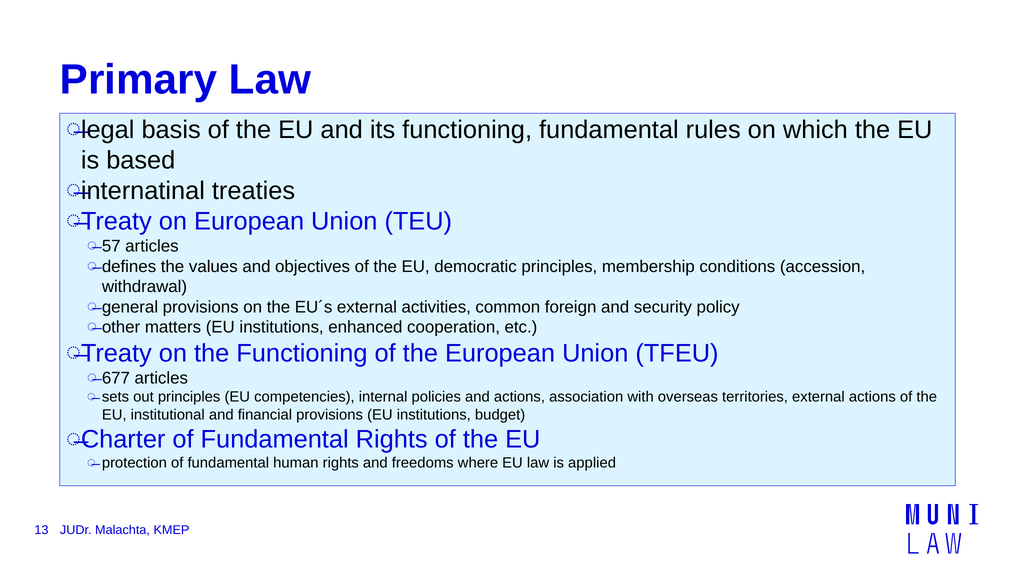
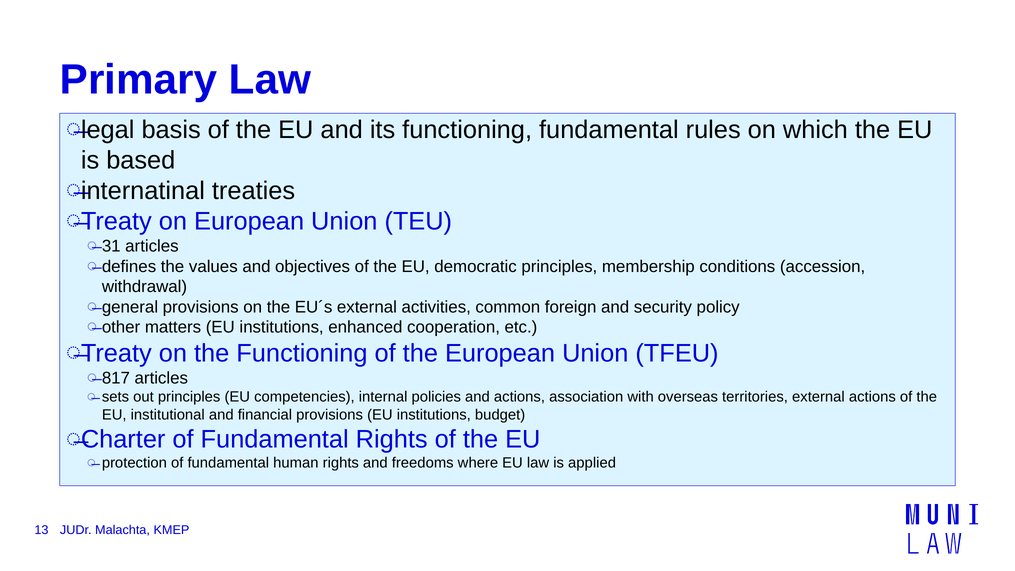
57: 57 -> 31
677: 677 -> 817
